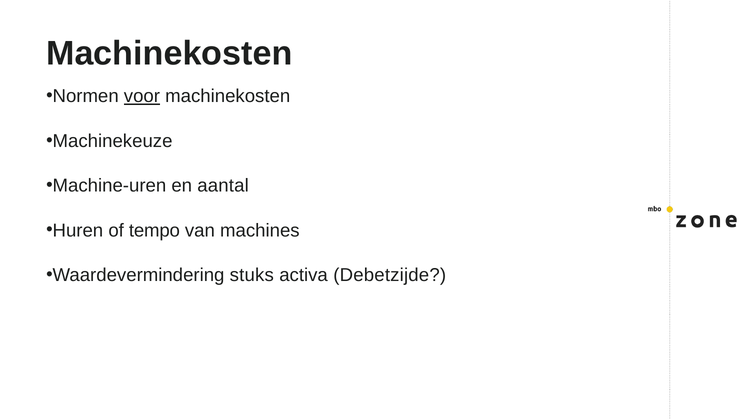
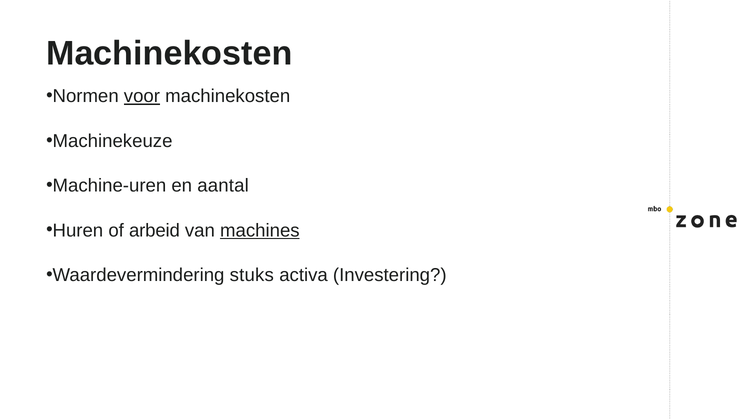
tempo: tempo -> arbeid
machines underline: none -> present
Debetzijde: Debetzijde -> Investering
